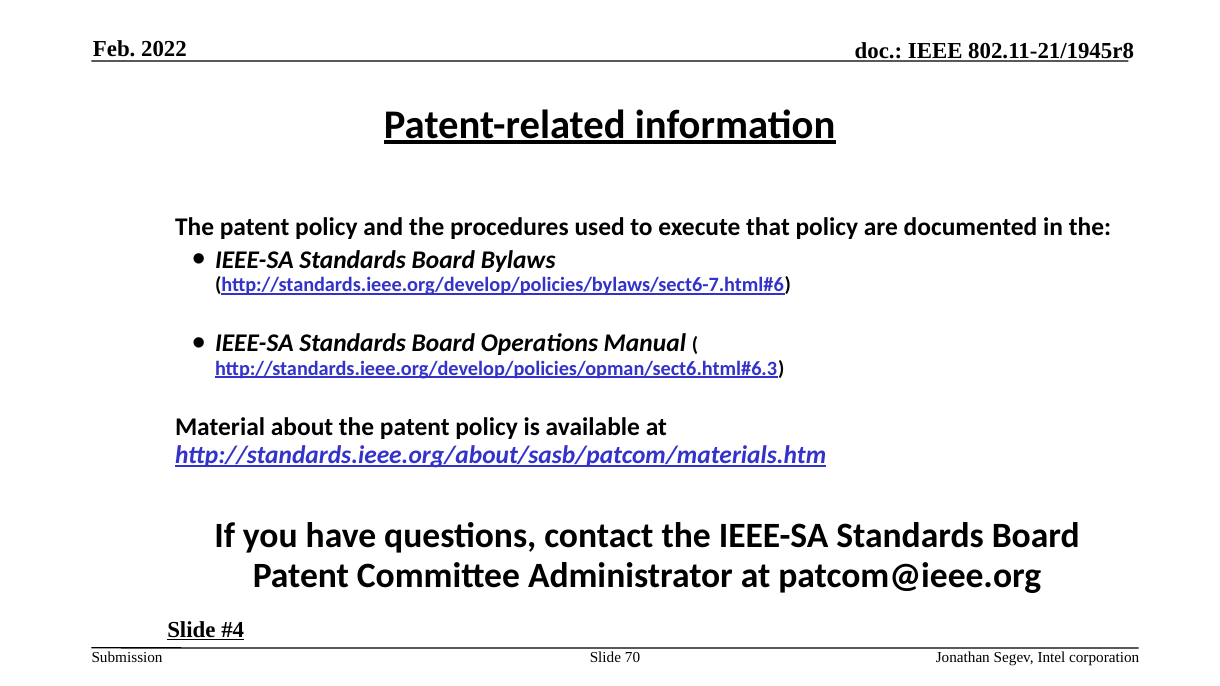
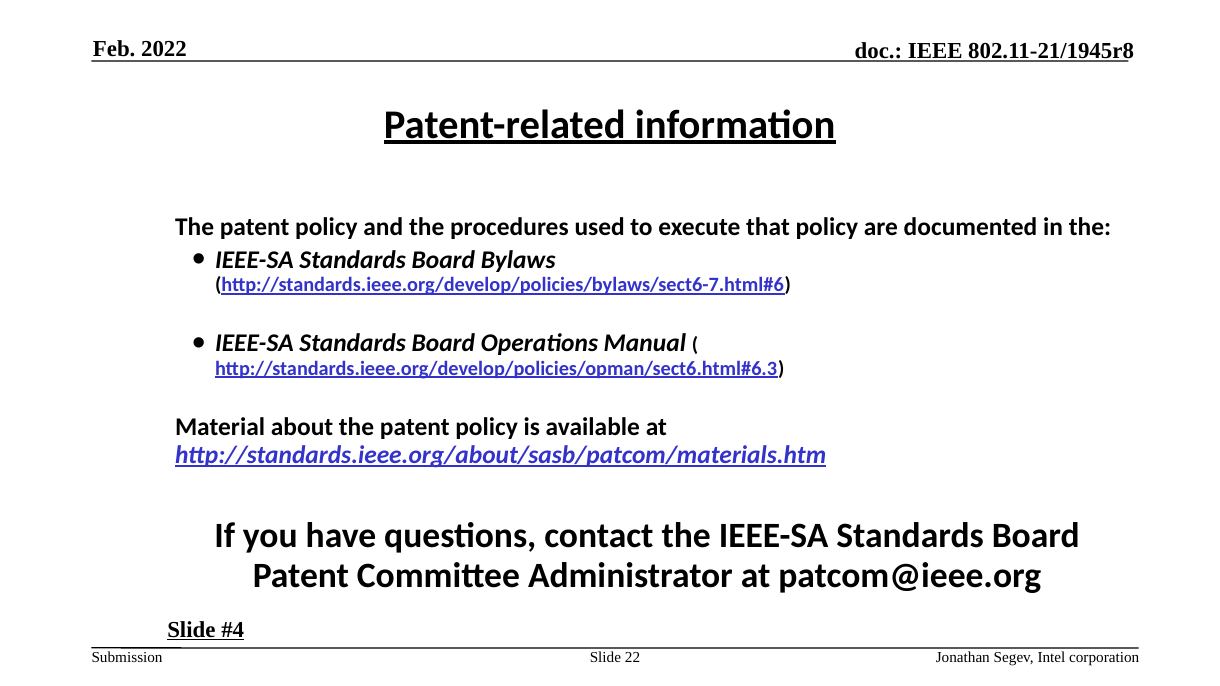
70: 70 -> 22
